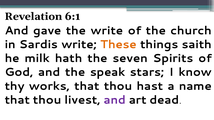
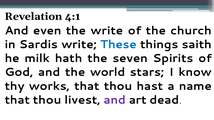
6:1: 6:1 -> 4:1
gave: gave -> even
These colour: orange -> blue
speak: speak -> world
